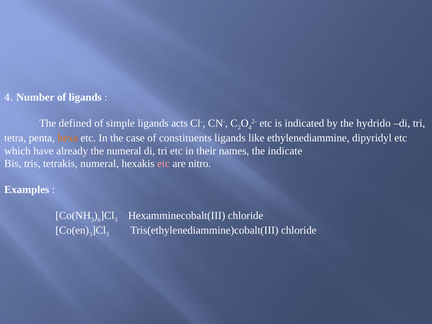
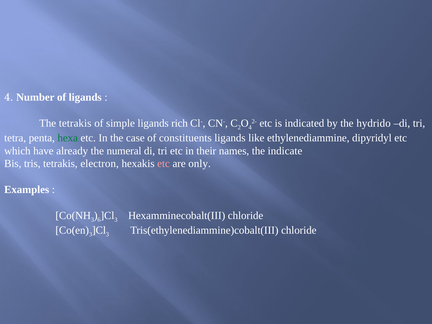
The defined: defined -> tetrakis
acts: acts -> rich
hexa colour: orange -> green
tetrakis numeral: numeral -> electron
nitro: nitro -> only
